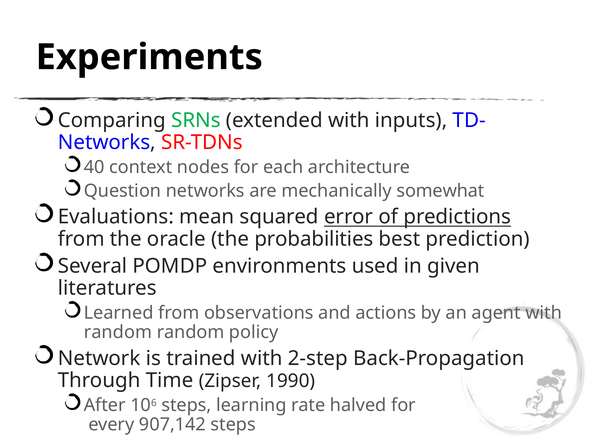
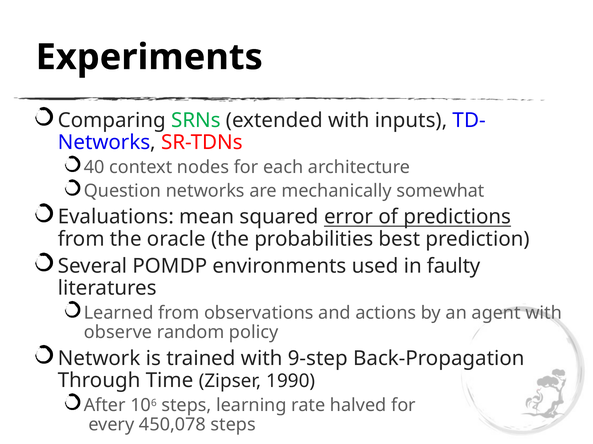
given: given -> faulty
random at (118, 333): random -> observe
2-step: 2-step -> 9-step
907,142: 907,142 -> 450,078
